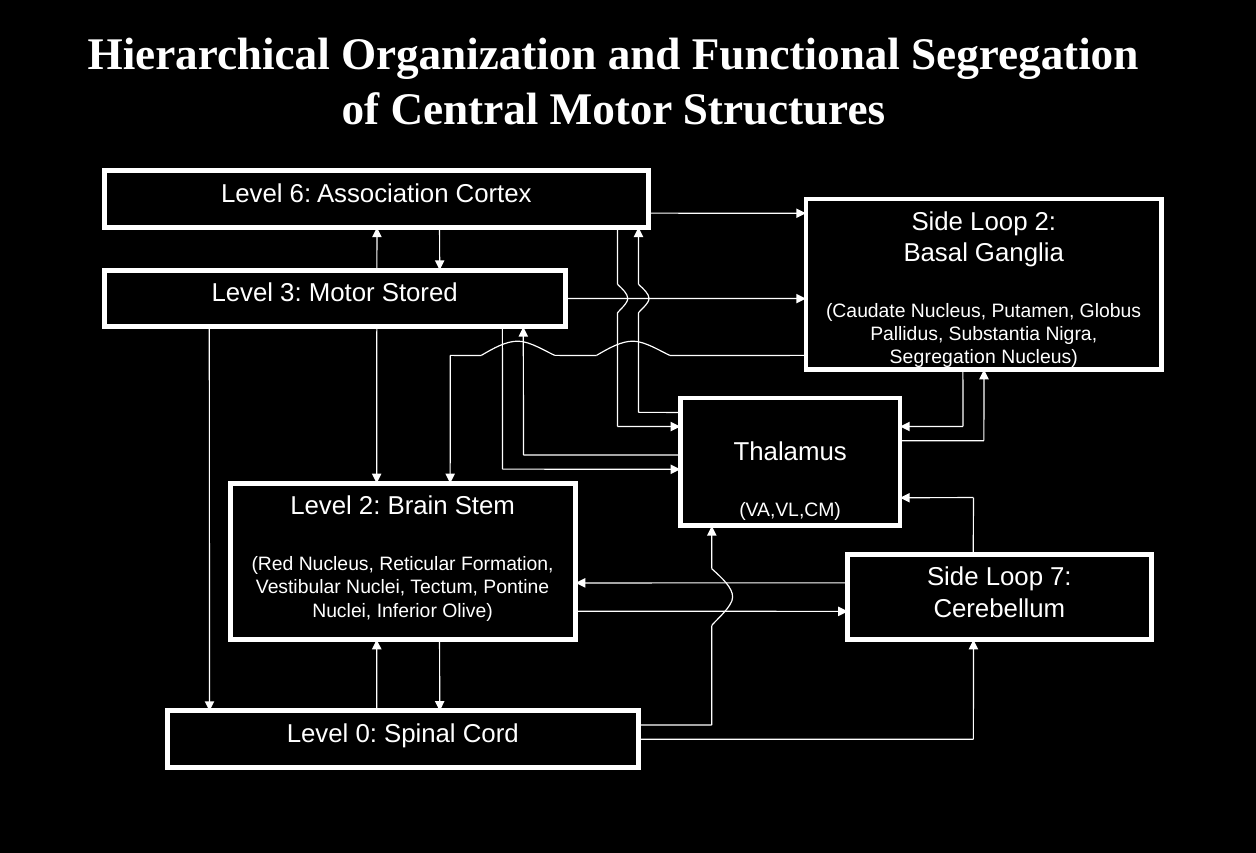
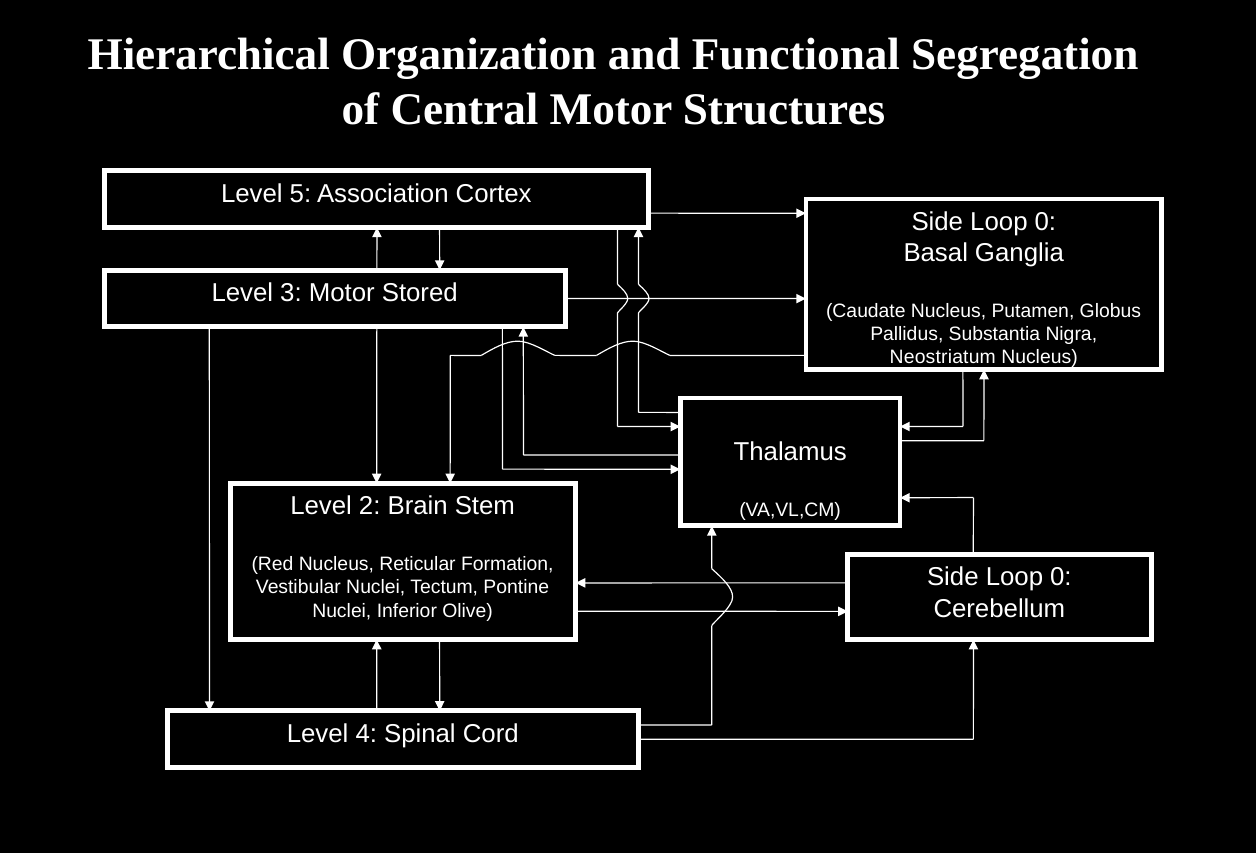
6: 6 -> 5
2 at (1045, 222): 2 -> 0
Segregation at (943, 357): Segregation -> Neostriatum
7 at (1061, 577): 7 -> 0
0: 0 -> 4
